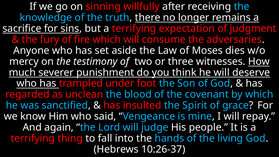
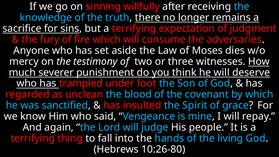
10:26-37: 10:26-37 -> 10:26-80
